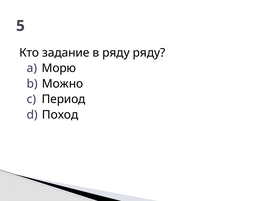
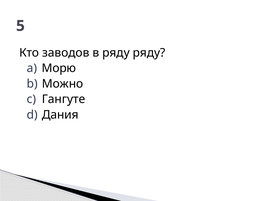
задание: задание -> заводов
Период: Период -> Гангуте
Поход: Поход -> Дания
